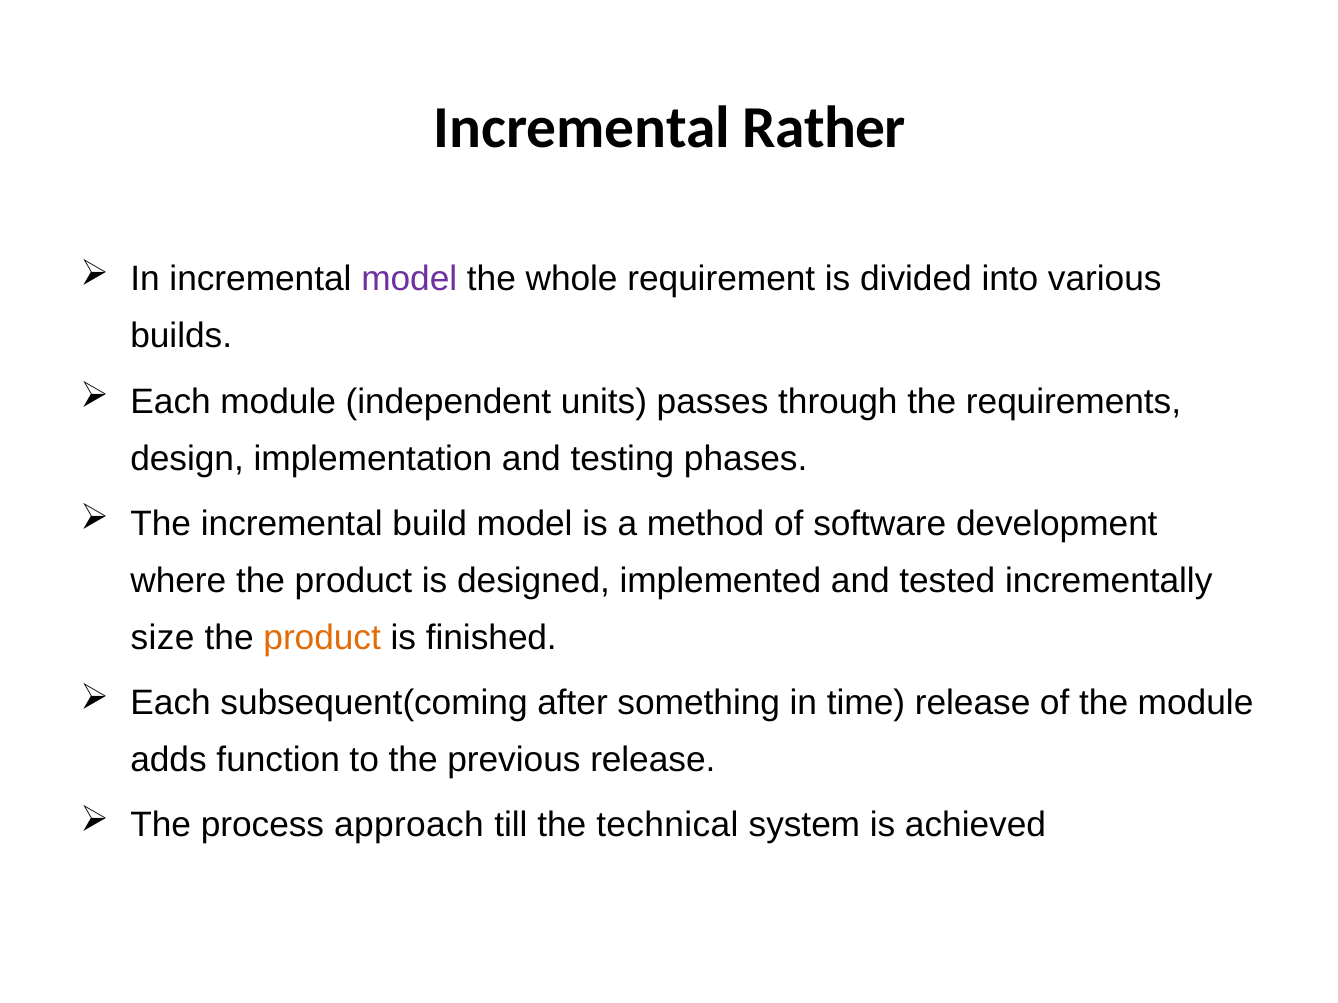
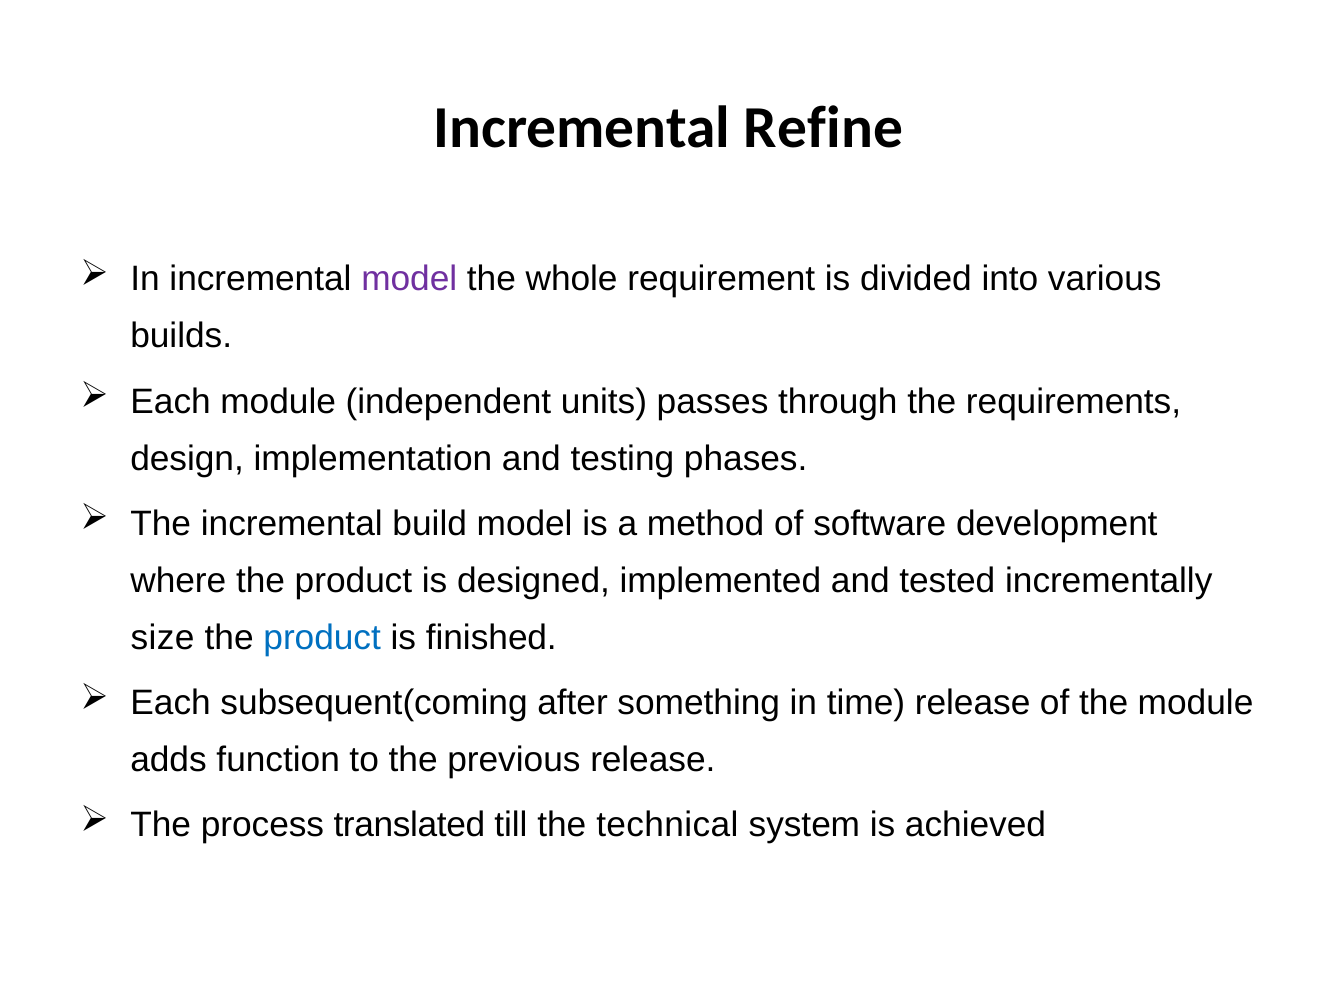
Rather: Rather -> Refine
product at (322, 638) colour: orange -> blue
approach: approach -> translated
